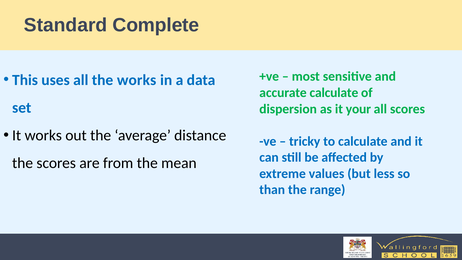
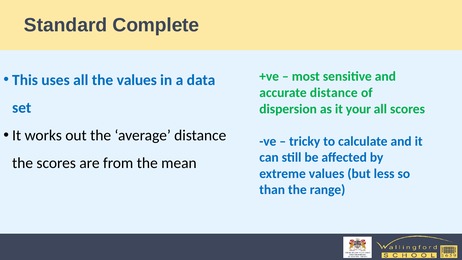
the works: works -> values
accurate calculate: calculate -> distance
